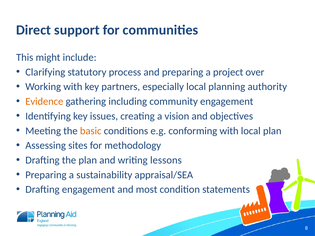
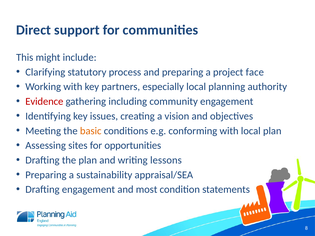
over: over -> face
Evidence colour: orange -> red
methodology: methodology -> opportunities
